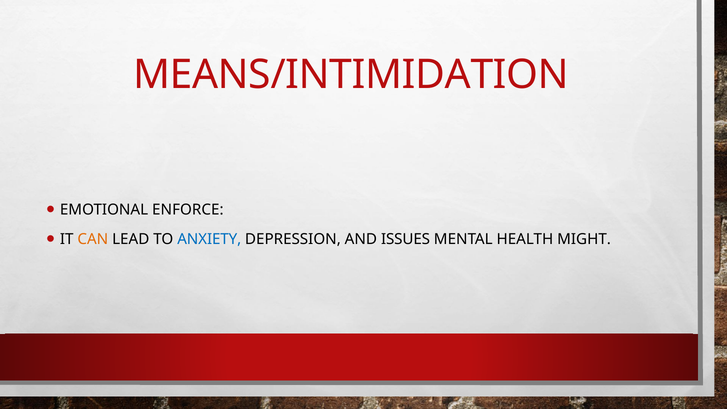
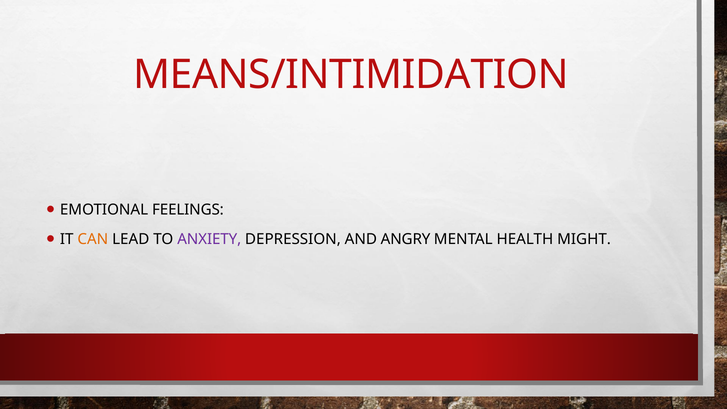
ENFORCE: ENFORCE -> FEELINGS
ANXIETY colour: blue -> purple
ISSUES: ISSUES -> ANGRY
